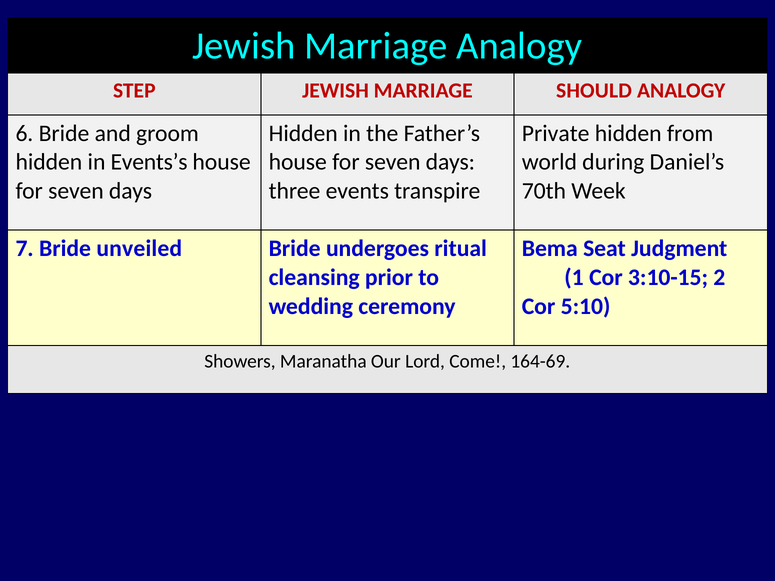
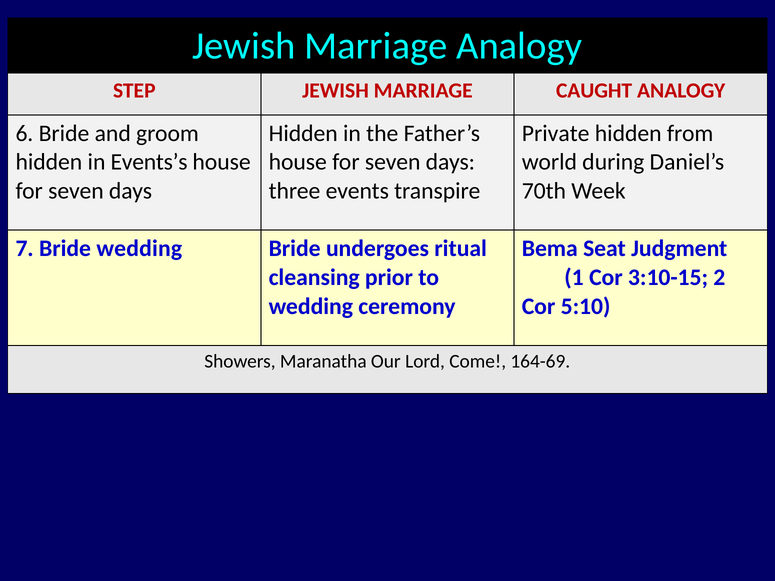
SHOULD: SHOULD -> CAUGHT
Bride unveiled: unveiled -> wedding
